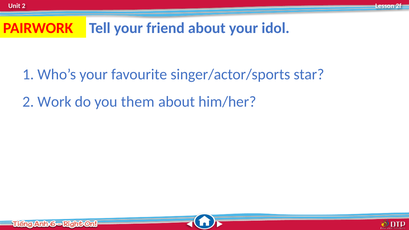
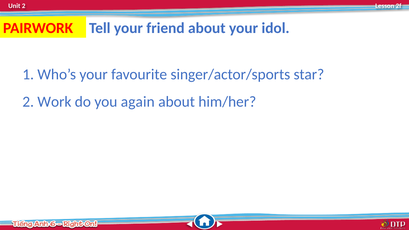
them: them -> again
